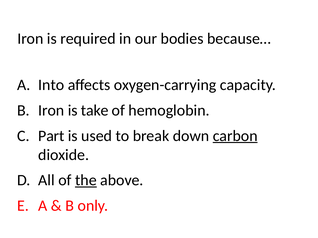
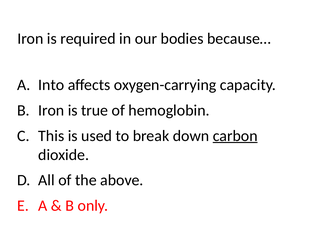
take: take -> true
Part: Part -> This
the underline: present -> none
